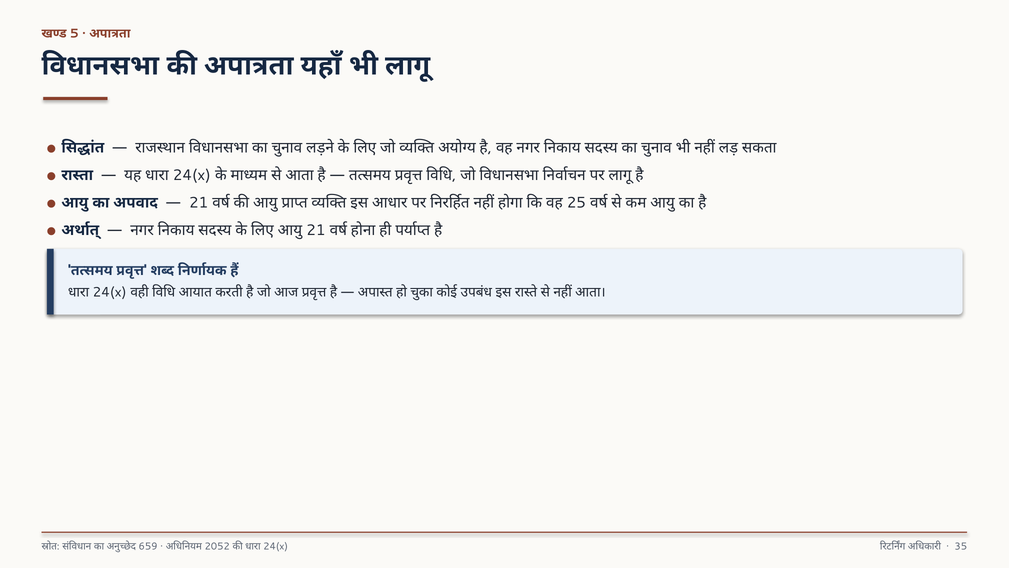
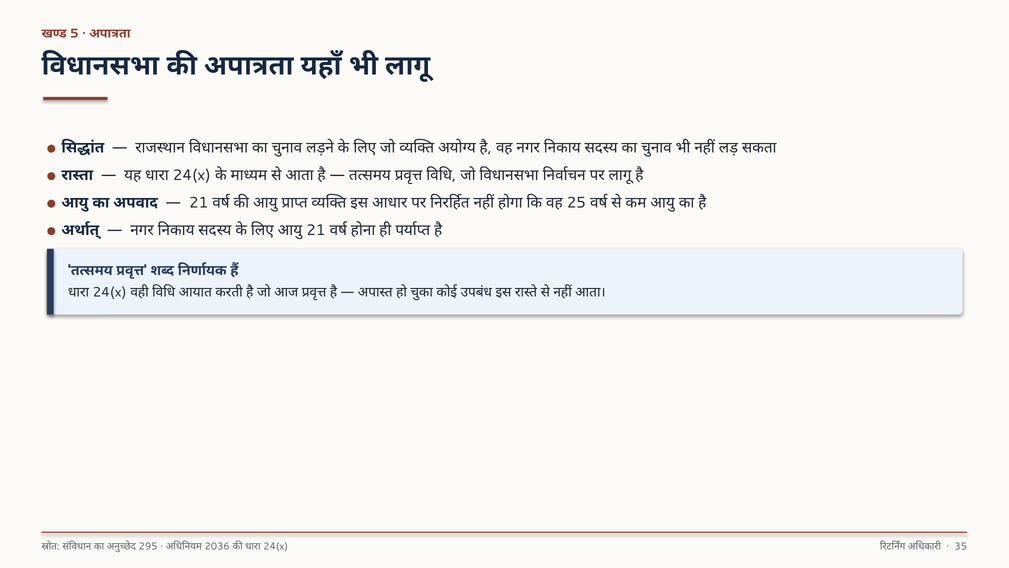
659: 659 -> 295
2052: 2052 -> 2036
